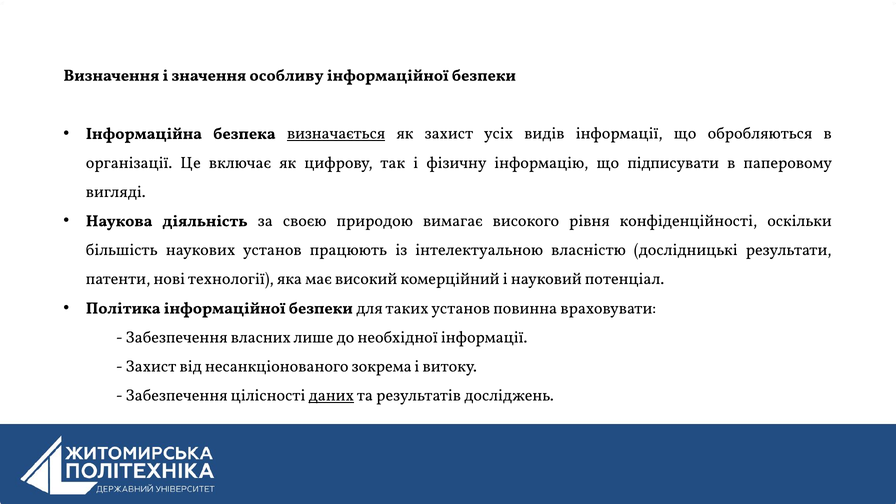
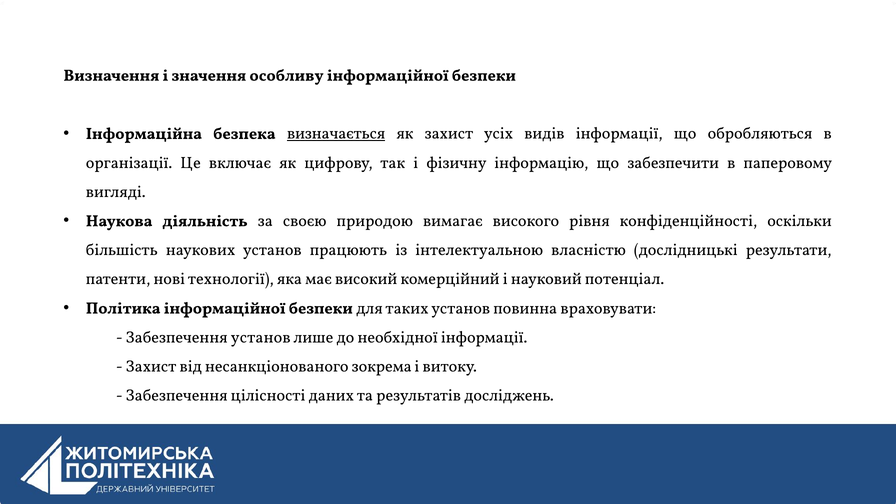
підписувати: підписувати -> забезпечити
Забезпечення власних: власних -> установ
даних underline: present -> none
